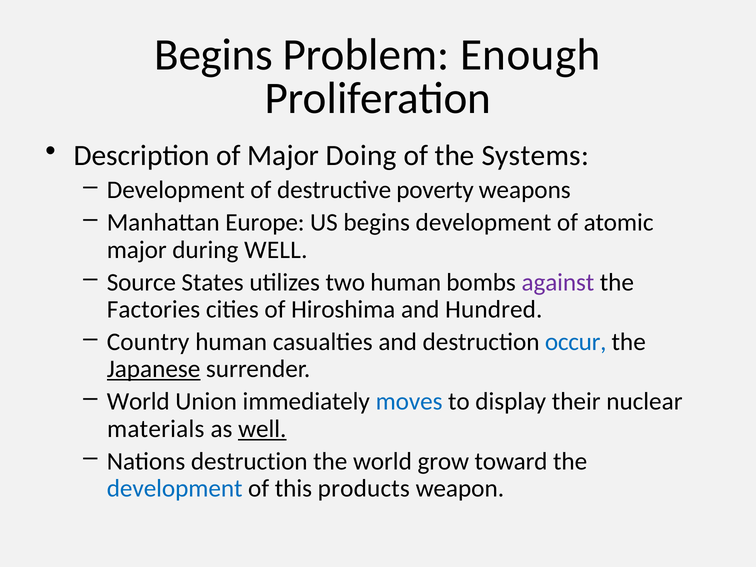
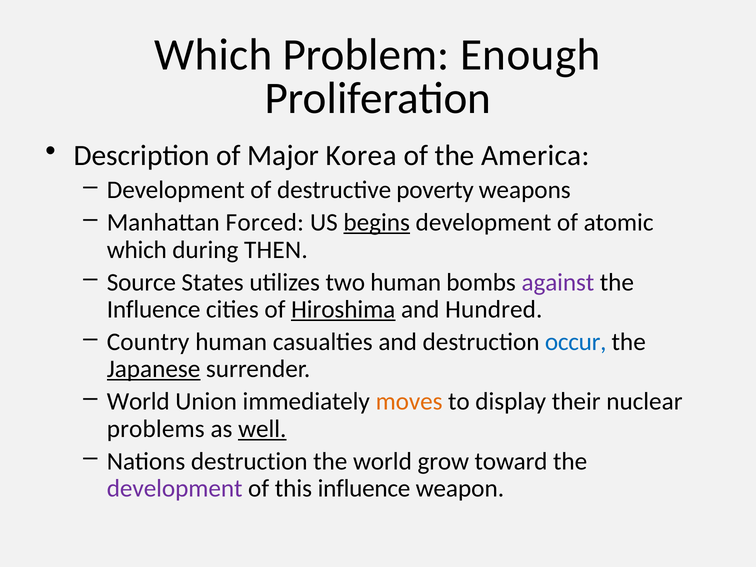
Begins at (214, 55): Begins -> Which
Doing: Doing -> Korea
Systems: Systems -> America
Europe: Europe -> Forced
begins at (377, 223) underline: none -> present
major at (137, 250): major -> which
during WELL: WELL -> THEN
Factories at (154, 309): Factories -> Influence
Hiroshima underline: none -> present
moves colour: blue -> orange
materials: materials -> problems
development at (175, 489) colour: blue -> purple
this products: products -> influence
